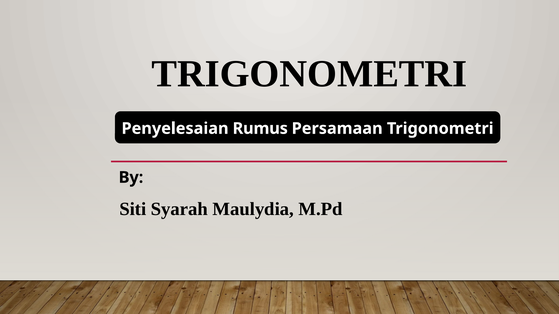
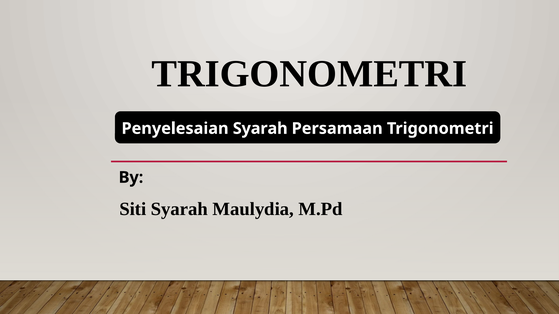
Penyelesaian Rumus: Rumus -> Syarah
